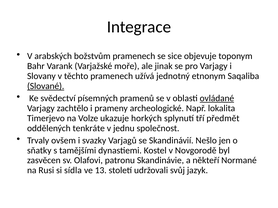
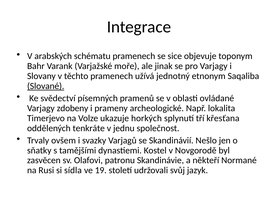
božstvům: božstvům -> schématu
ovládané underline: present -> none
zachtělo: zachtělo -> zdobeny
předmět: předmět -> křesťana
13: 13 -> 19
